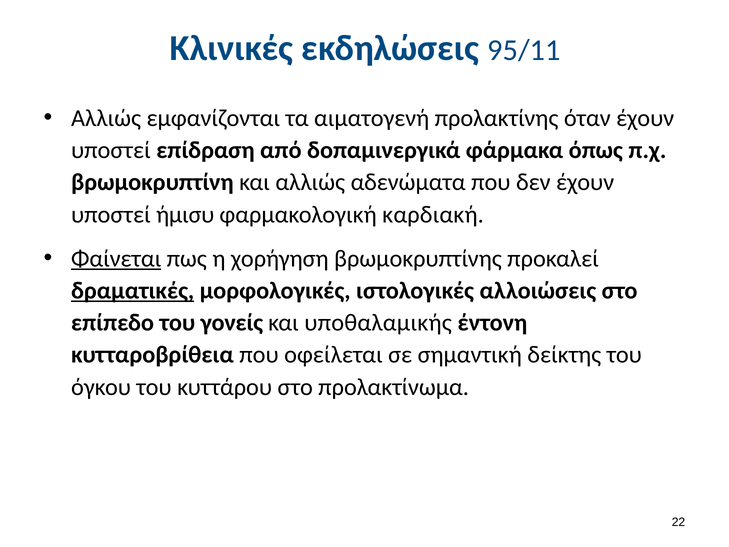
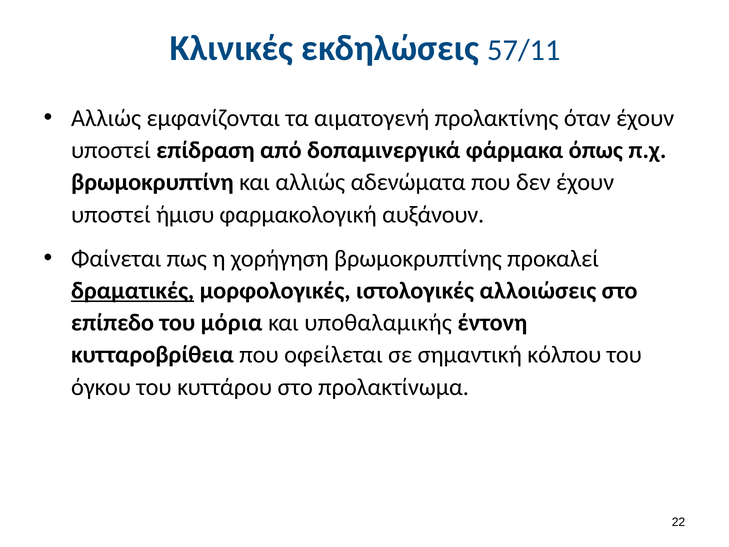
95/11: 95/11 -> 57/11
καρδιακή: καρδιακή -> αυξάνουν
Φαίνεται underline: present -> none
γονείς: γονείς -> μόρια
δείκτης: δείκτης -> κόλπου
